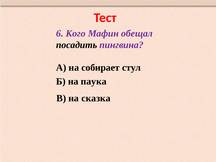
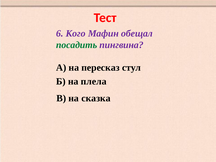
посадить colour: black -> green
собирает: собирает -> пересказ
паука: паука -> плела
